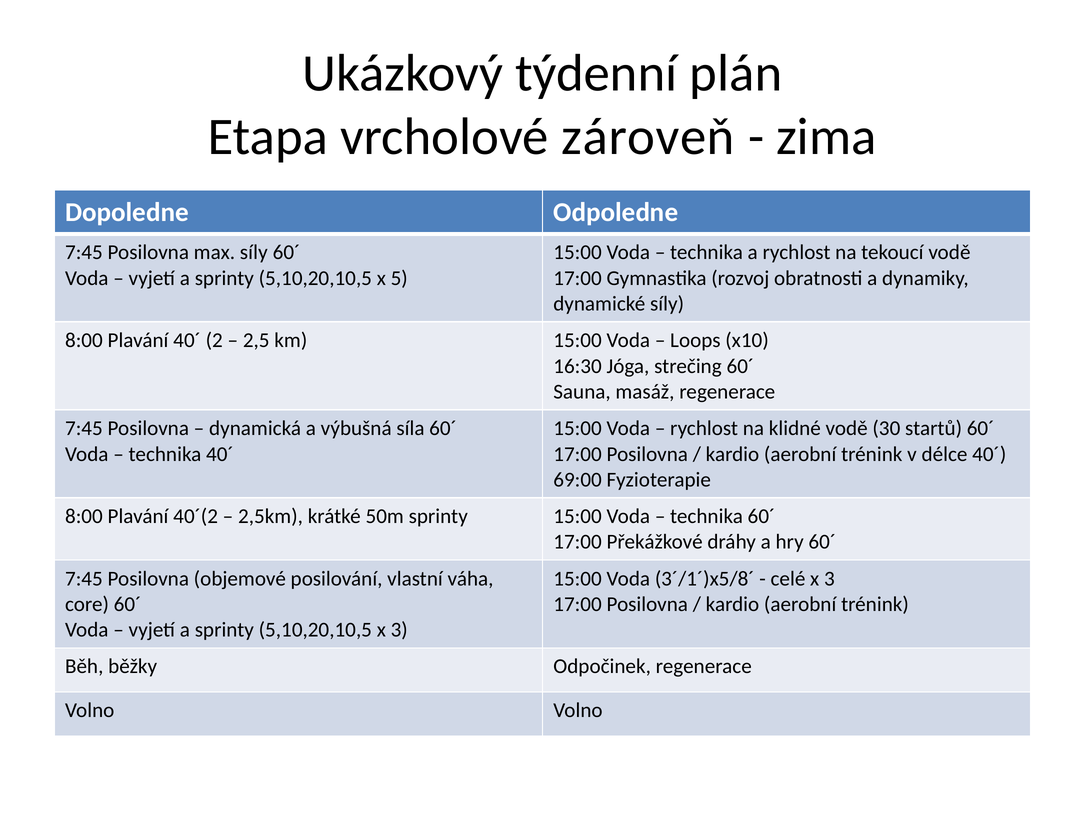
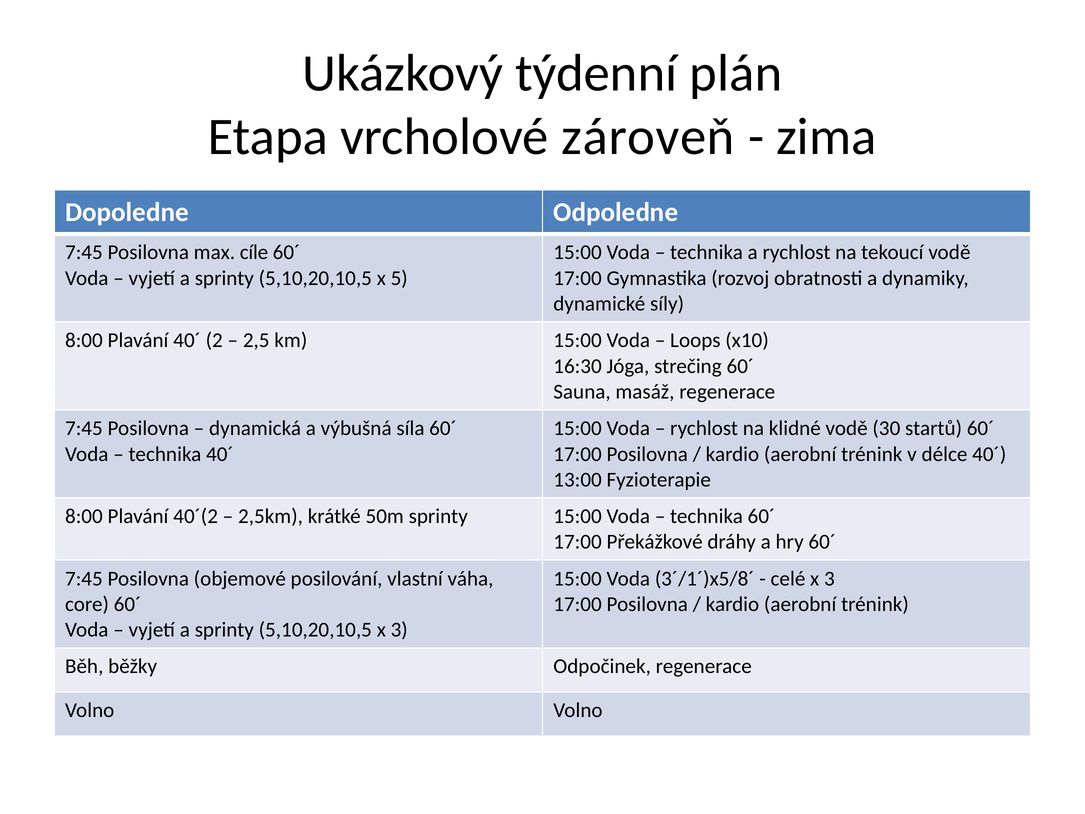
max síly: síly -> cíle
69:00: 69:00 -> 13:00
